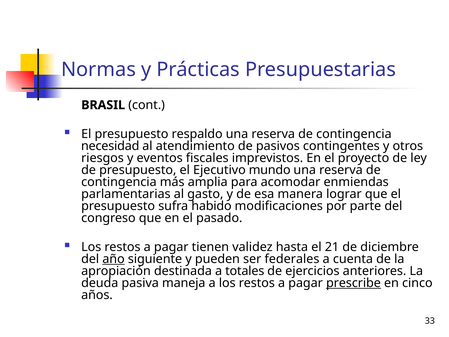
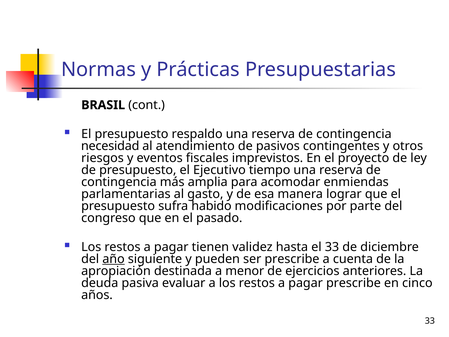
mundo: mundo -> tiempo
el 21: 21 -> 33
ser federales: federales -> prescribe
totales: totales -> menor
maneja: maneja -> evaluar
prescribe at (353, 283) underline: present -> none
